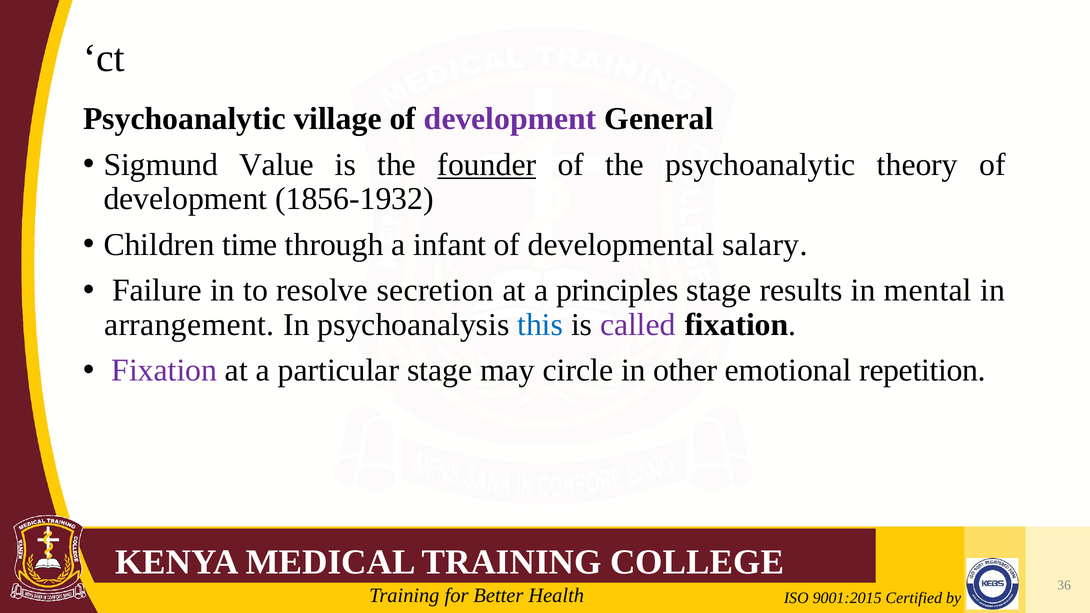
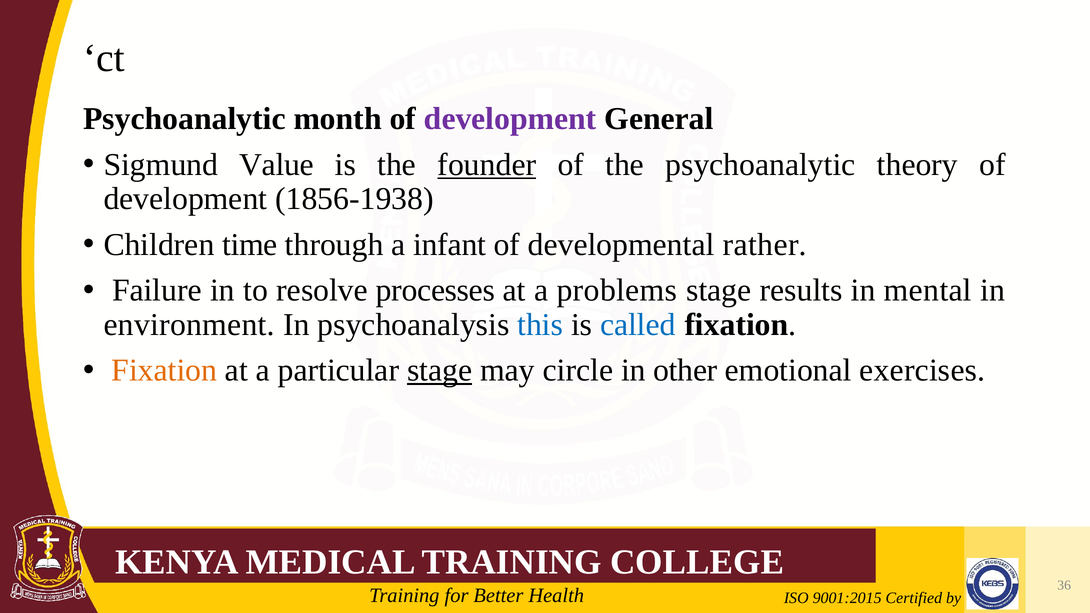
village: village -> month
1856-1932: 1856-1932 -> 1856-1938
salary: salary -> rather
secretion: secretion -> processes
principles: principles -> problems
arrangement: arrangement -> environment
called colour: purple -> blue
Fixation at (164, 370) colour: purple -> orange
stage at (440, 370) underline: none -> present
repetition: repetition -> exercises
